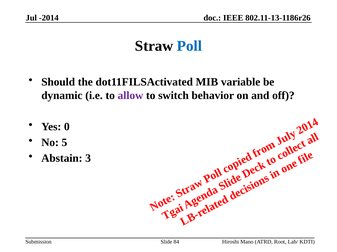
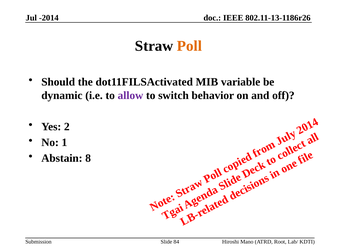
Poll colour: blue -> orange
Yes 0: 0 -> 2
No 5: 5 -> 1
3: 3 -> 8
